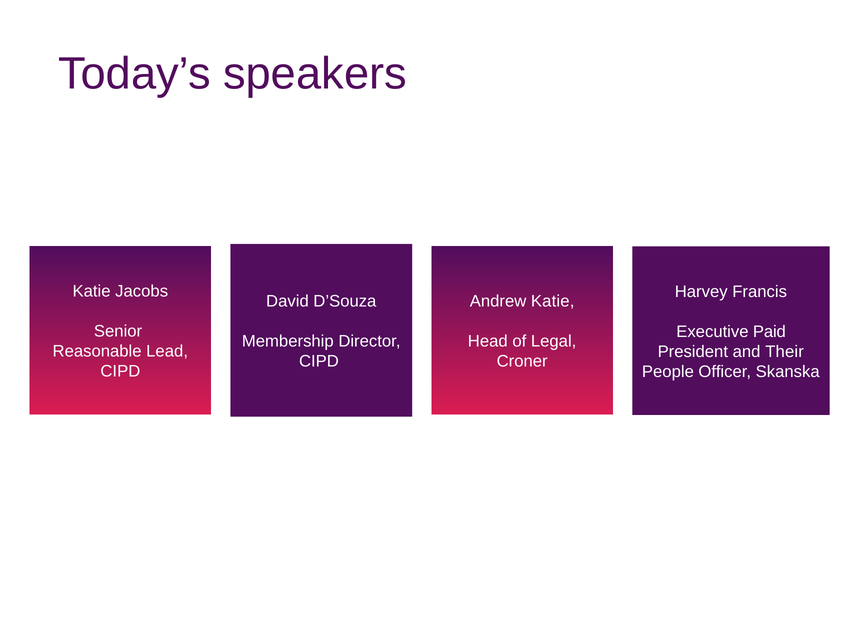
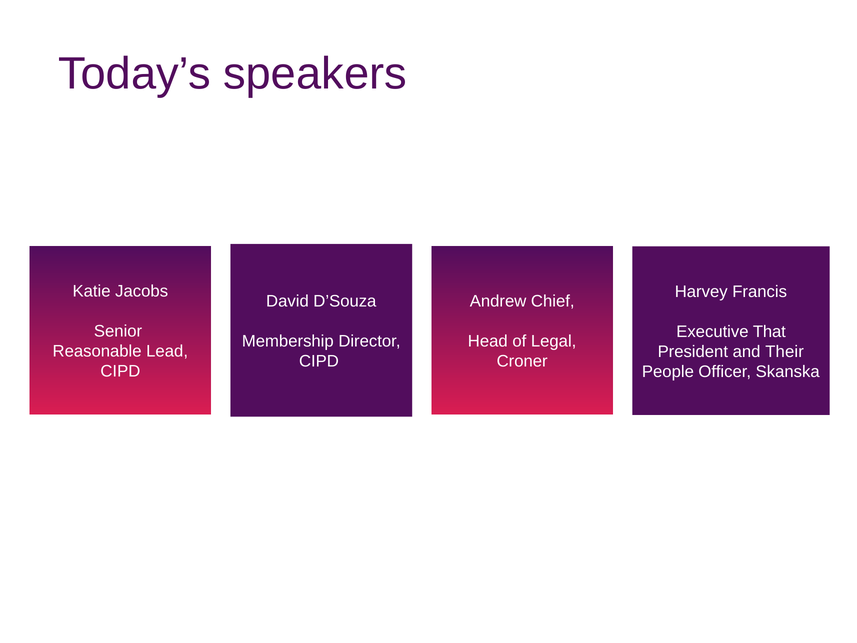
Andrew Katie: Katie -> Chief
Paid: Paid -> That
